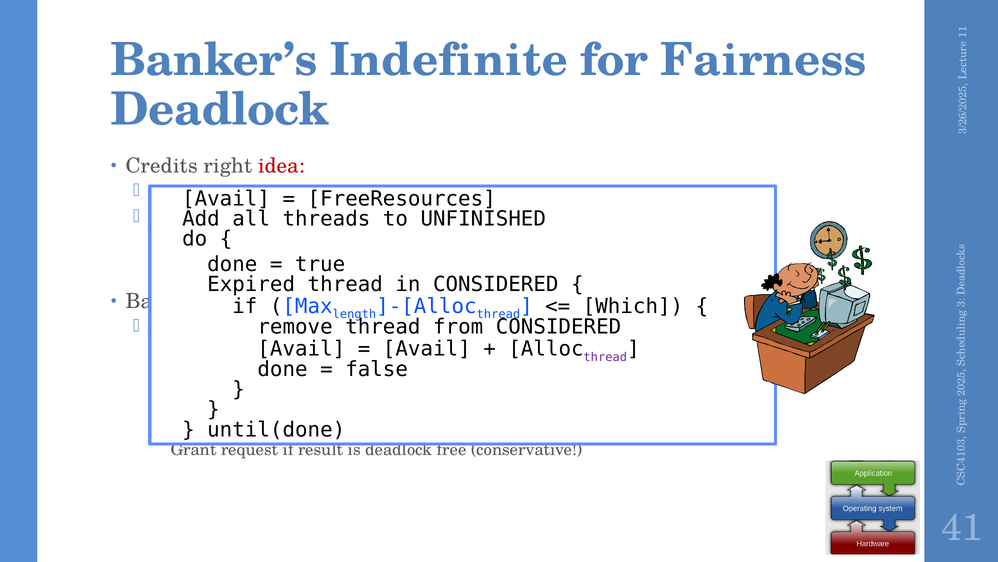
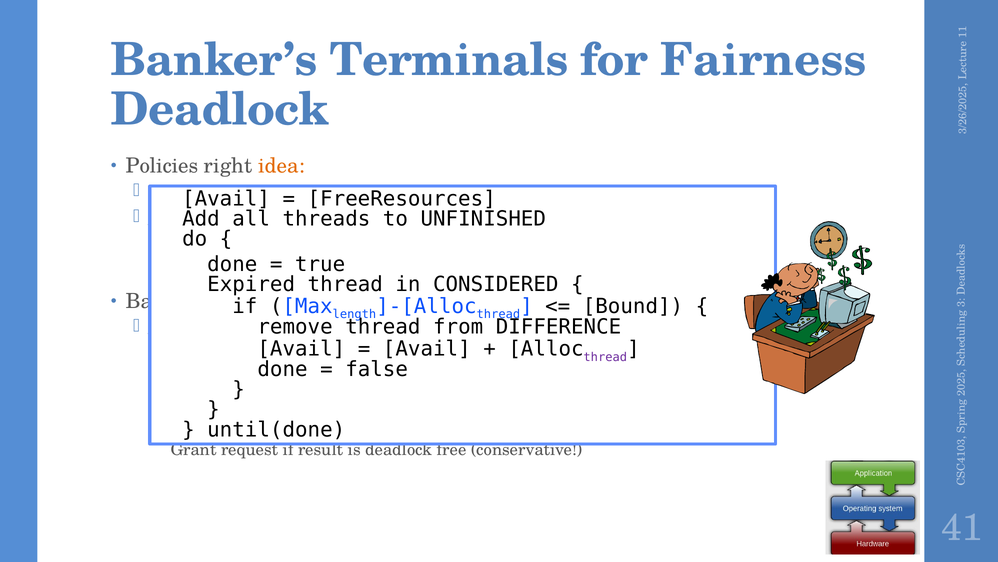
Indefinite: Indefinite -> Terminals
Credits: Credits -> Policies
idea colour: red -> orange
Which: Which -> Bound
from CONSIDERED: CONSIDERED -> DIFFERENCE
